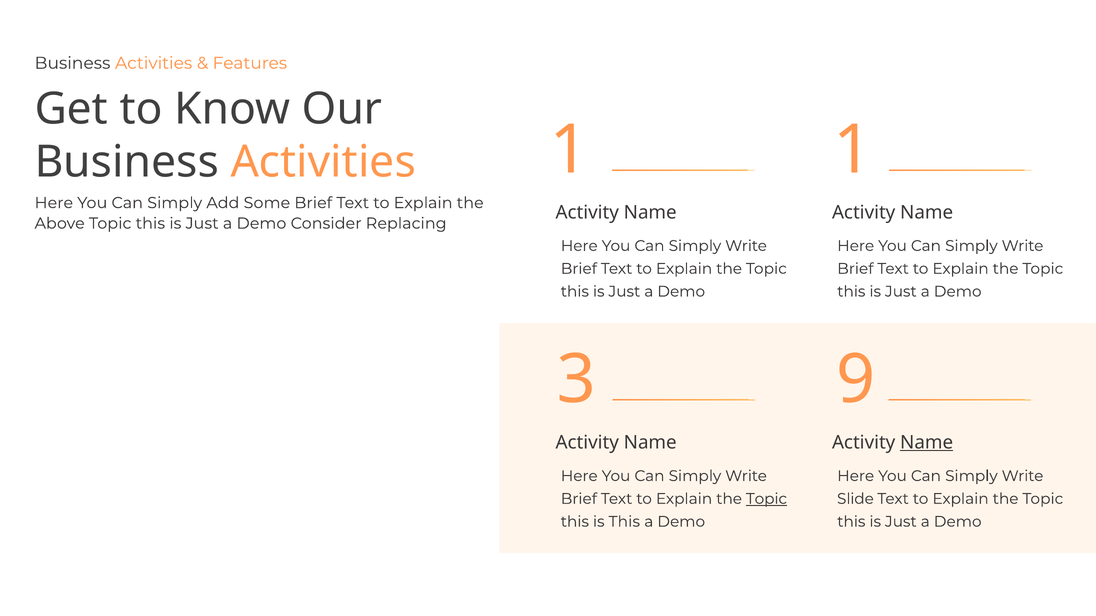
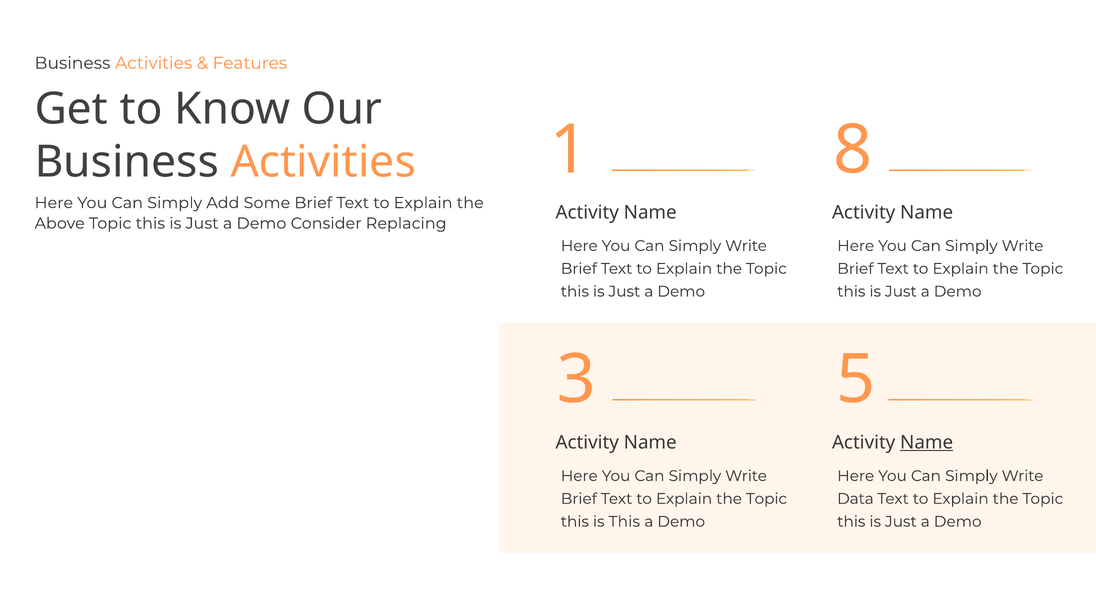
1 1: 1 -> 8
9: 9 -> 5
Topic at (766, 499) underline: present -> none
Slide: Slide -> Data
